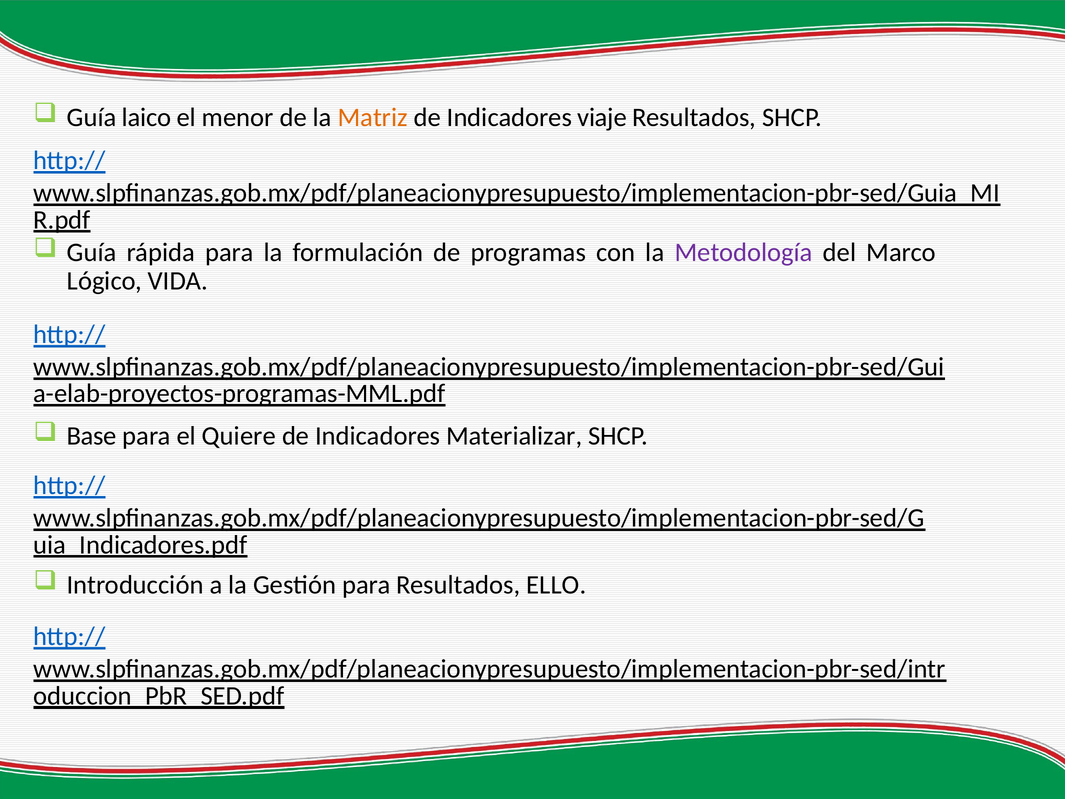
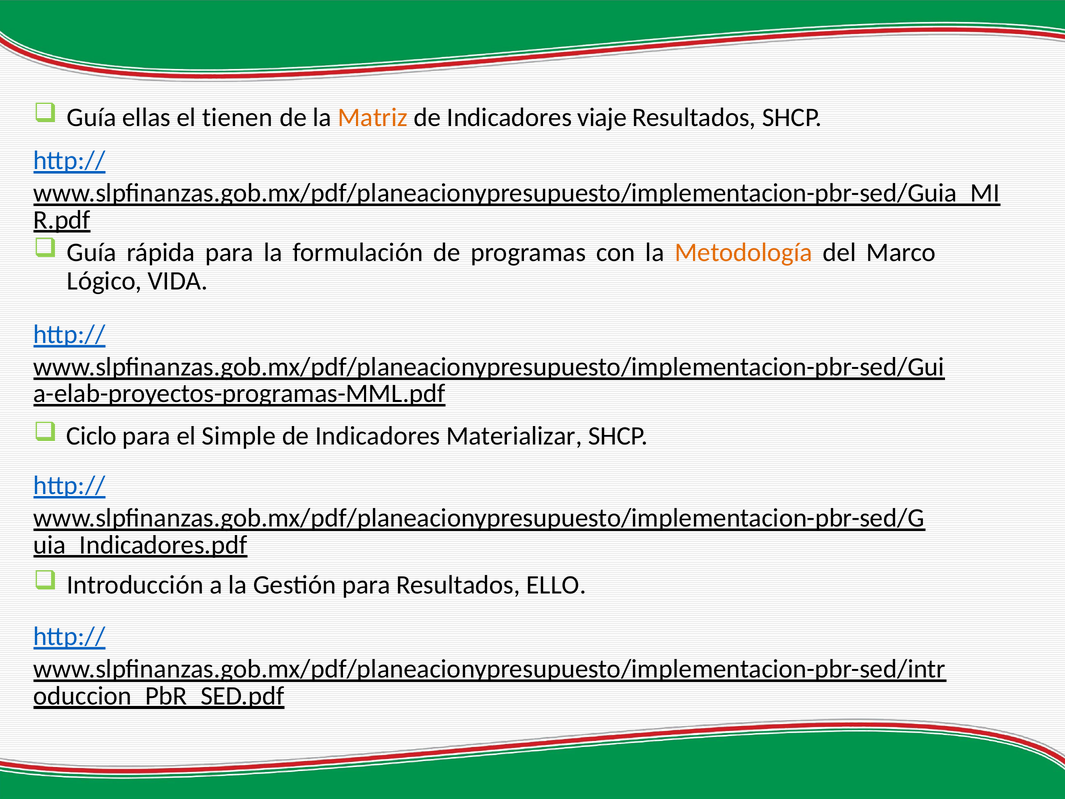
laico: laico -> ellas
menor: menor -> tienen
Metodología colour: purple -> orange
Base: Base -> Ciclo
Quiere: Quiere -> Simple
